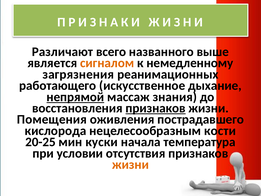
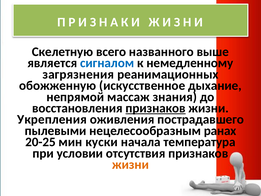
Различают: Различают -> Скелетную
сигналом colour: orange -> blue
работающего: работающего -> обожженную
непрямой underline: present -> none
Помещения: Помещения -> Укрепления
кислорода: кислорода -> пылевыми
кости: кости -> ранах
